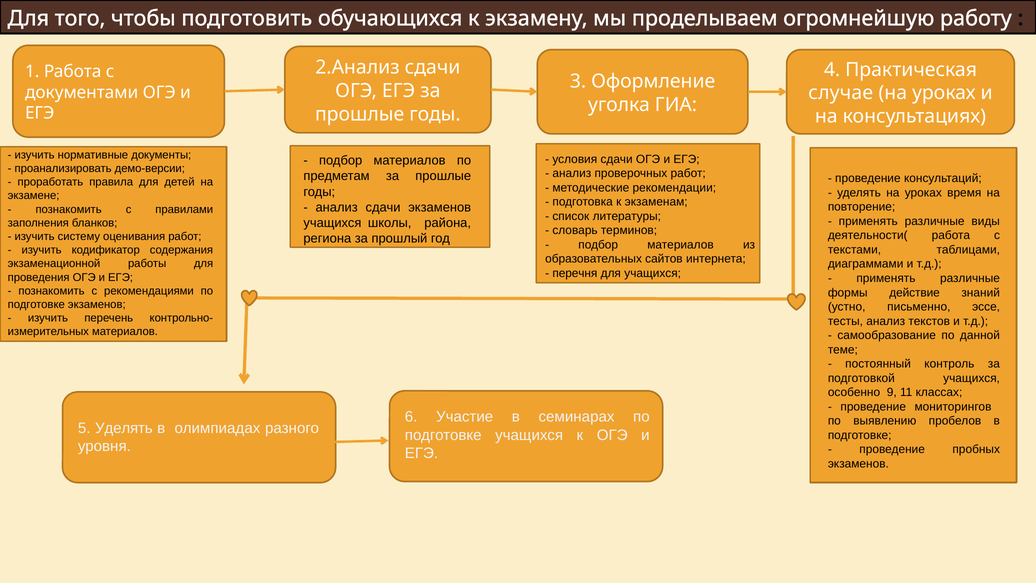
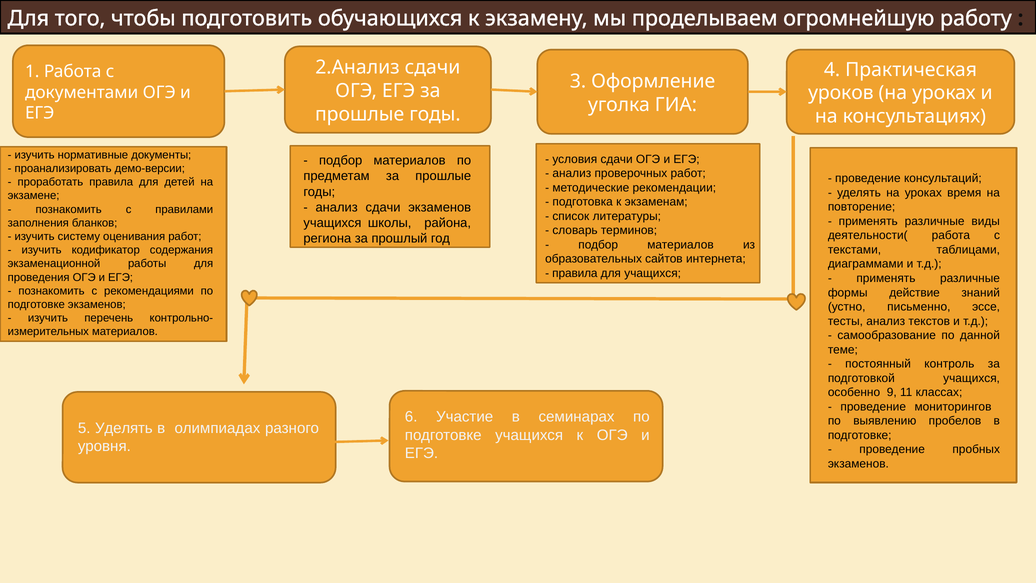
случае: случае -> уроков
перечня at (575, 273): перечня -> правила
